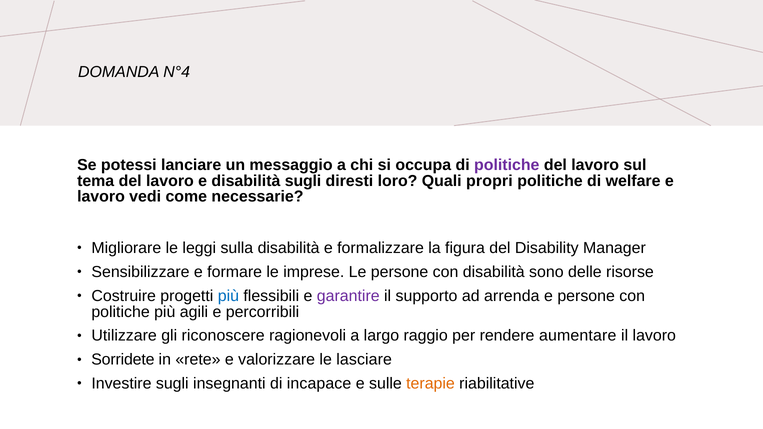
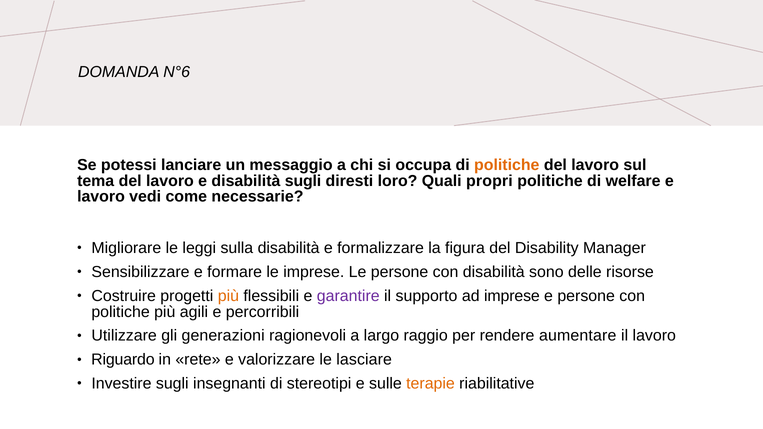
N°4: N°4 -> N°6
politiche at (507, 165) colour: purple -> orange
più at (228, 296) colour: blue -> orange
ad arrenda: arrenda -> imprese
riconoscere: riconoscere -> generazioni
Sorridete: Sorridete -> Riguardo
incapace: incapace -> stereotipi
